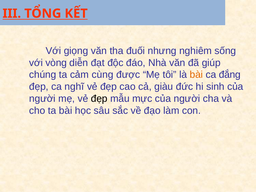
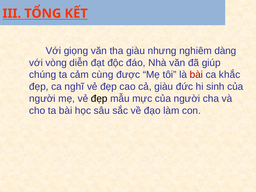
tha đuối: đuối -> giàu
sống: sống -> dàng
bài at (196, 75) colour: orange -> red
đắng: đắng -> khắc
